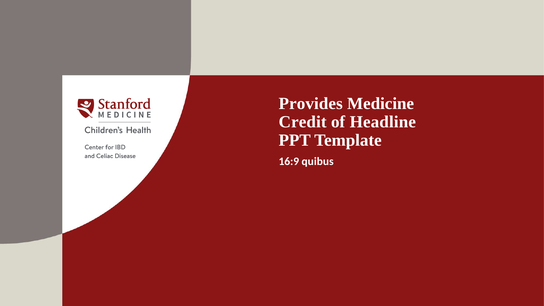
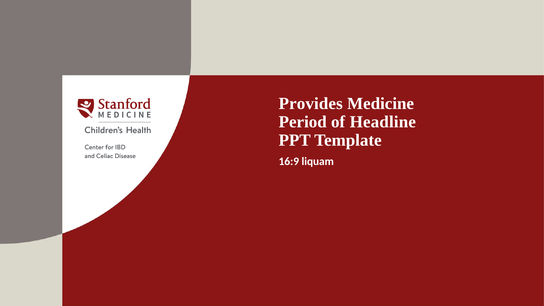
Credit: Credit -> Period
quibus: quibus -> liquam
